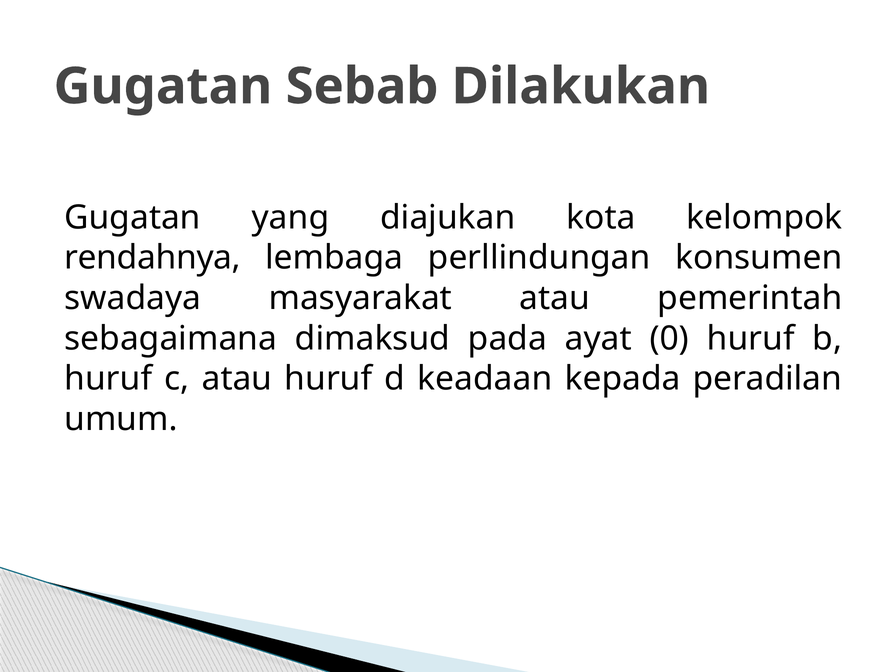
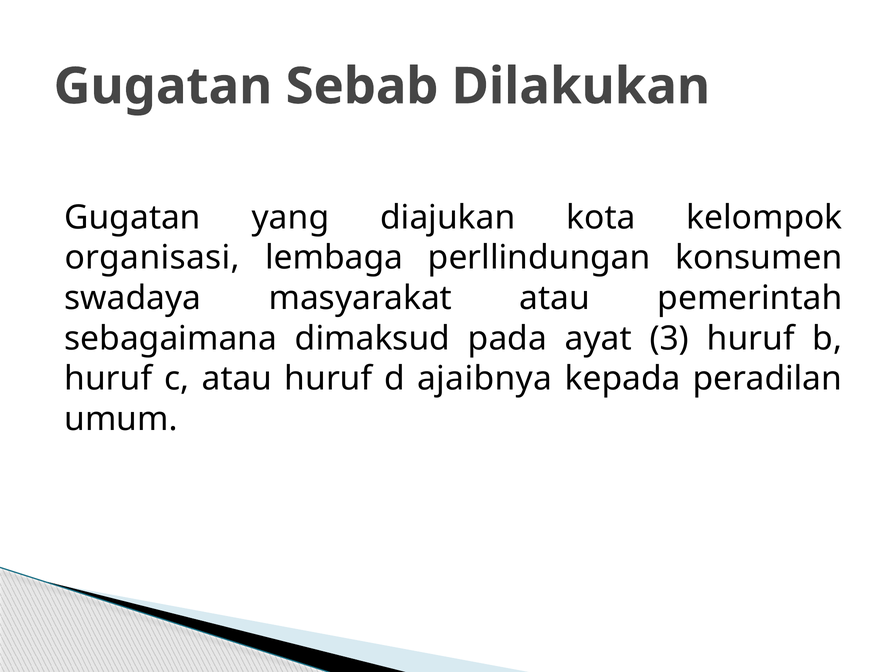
rendahnya: rendahnya -> organisasi
0: 0 -> 3
keadaan: keadaan -> ajaibnya
